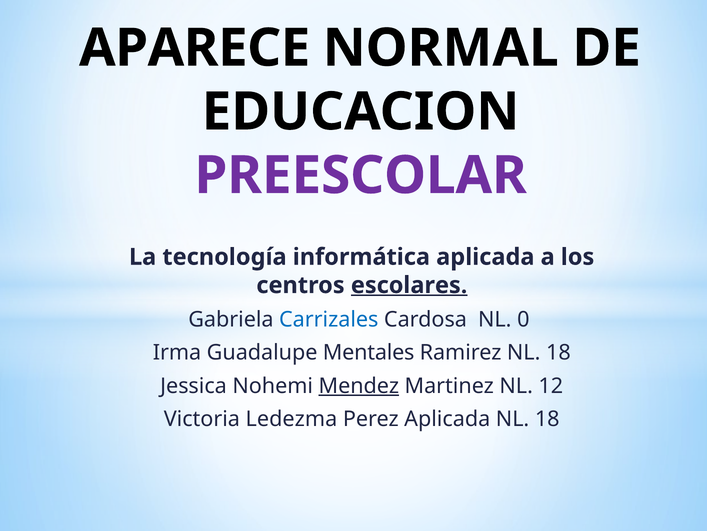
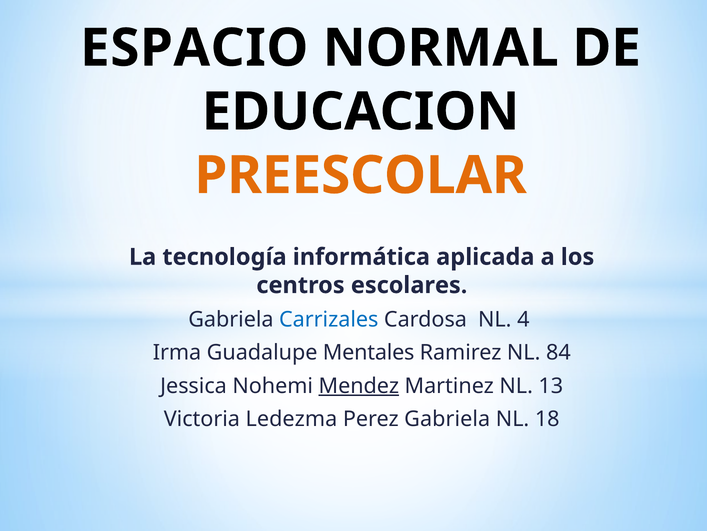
APARECE: APARECE -> ESPACIO
PREESCOLAR colour: purple -> orange
escolares underline: present -> none
0: 0 -> 4
Ramirez NL 18: 18 -> 84
12: 12 -> 13
Perez Aplicada: Aplicada -> Gabriela
